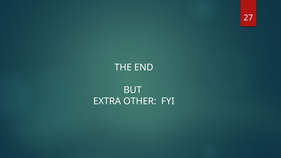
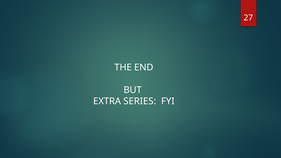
OTHER: OTHER -> SERIES
